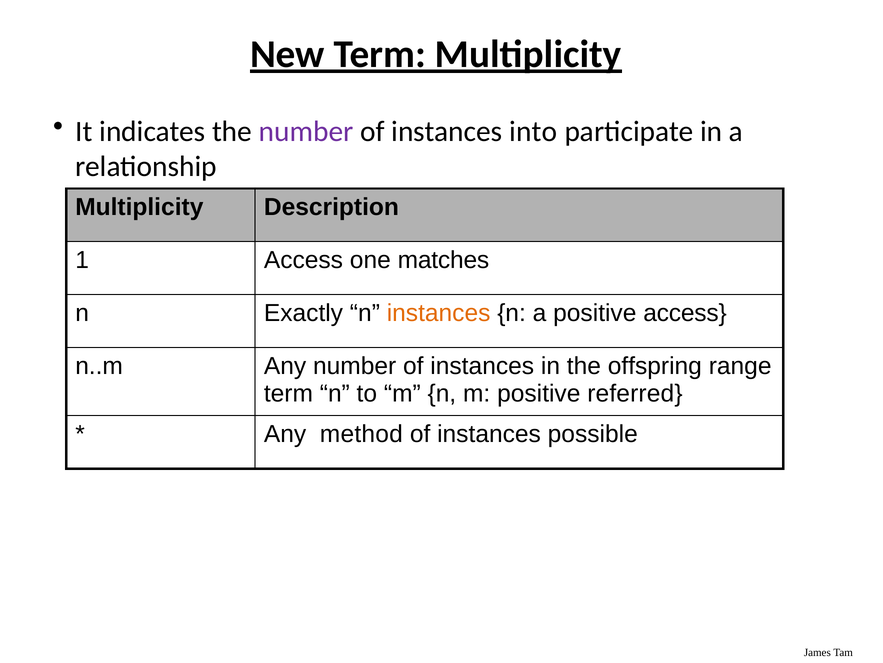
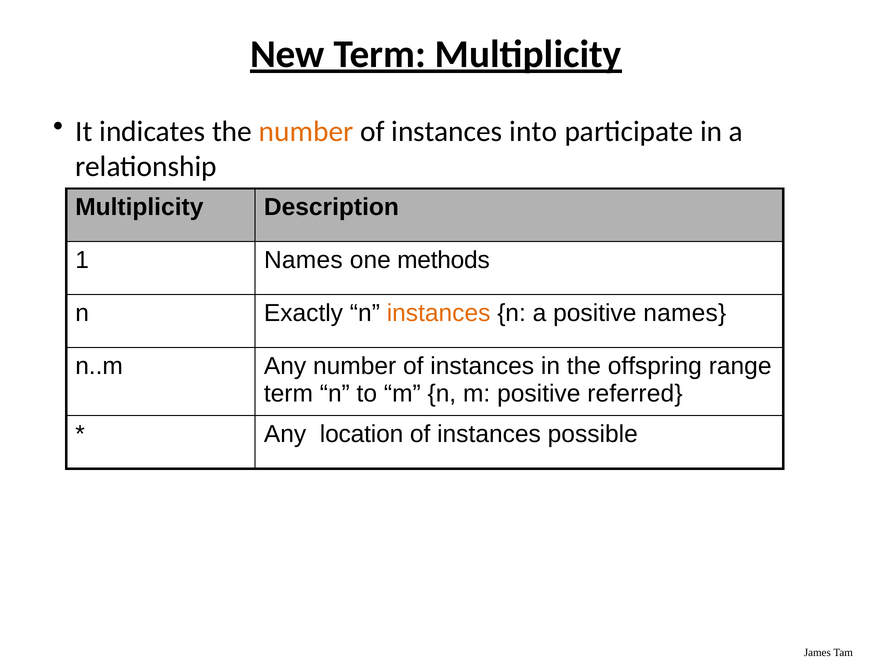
number at (306, 131) colour: purple -> orange
1 Access: Access -> Names
matches: matches -> methods
positive access: access -> names
method: method -> location
